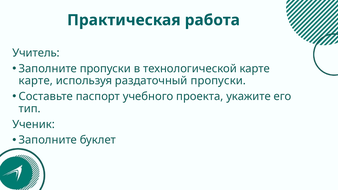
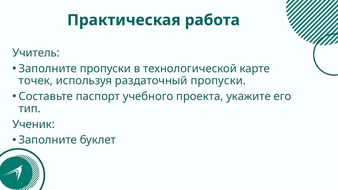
карте at (36, 81): карте -> точек
